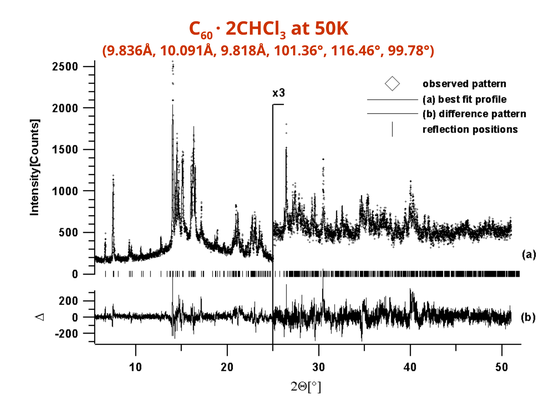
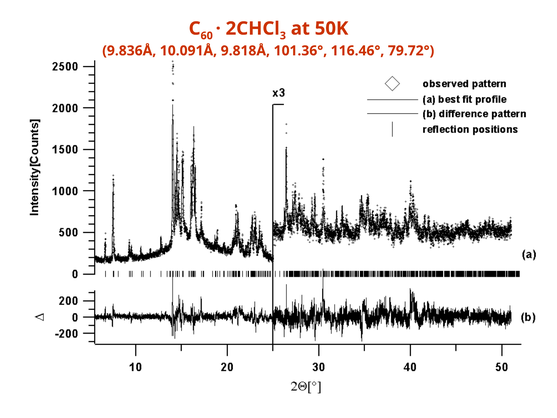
99.78°: 99.78° -> 79.72°
